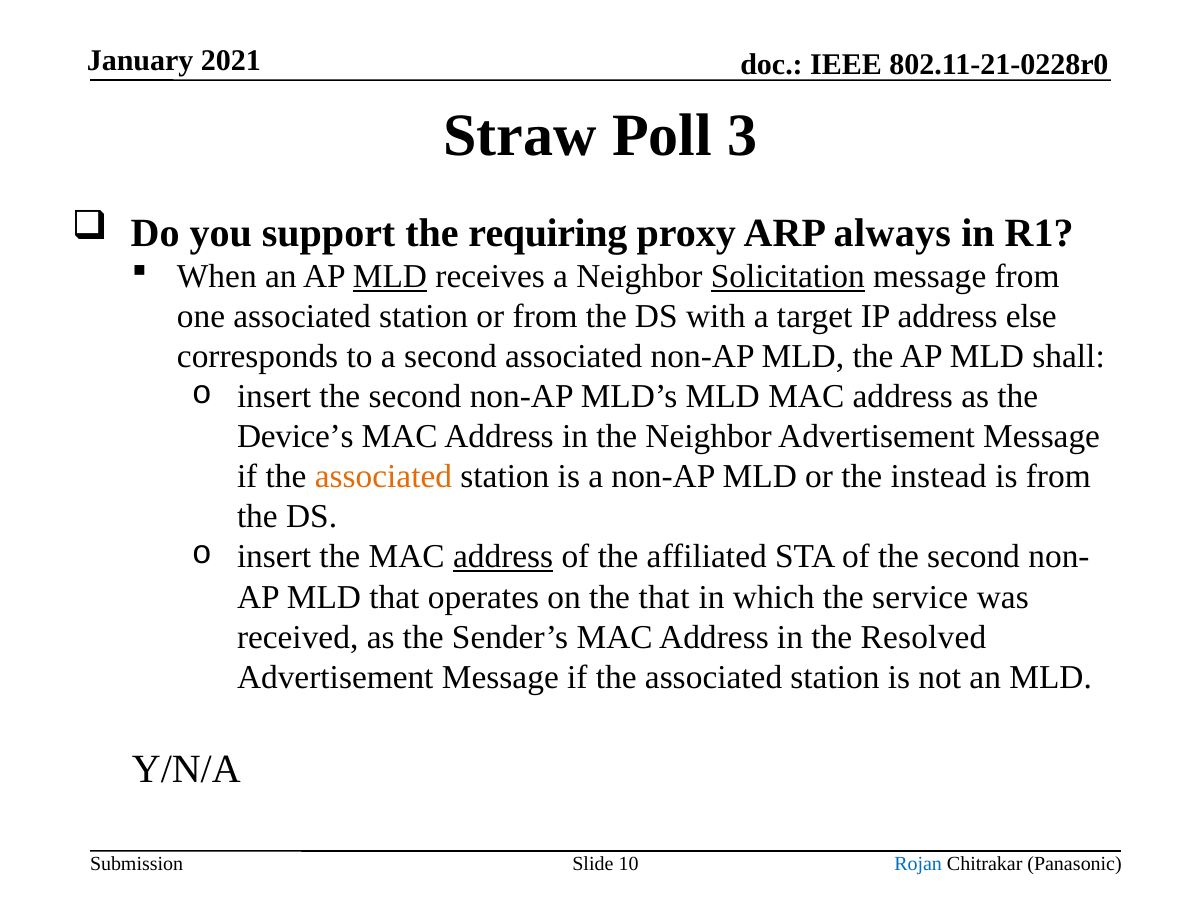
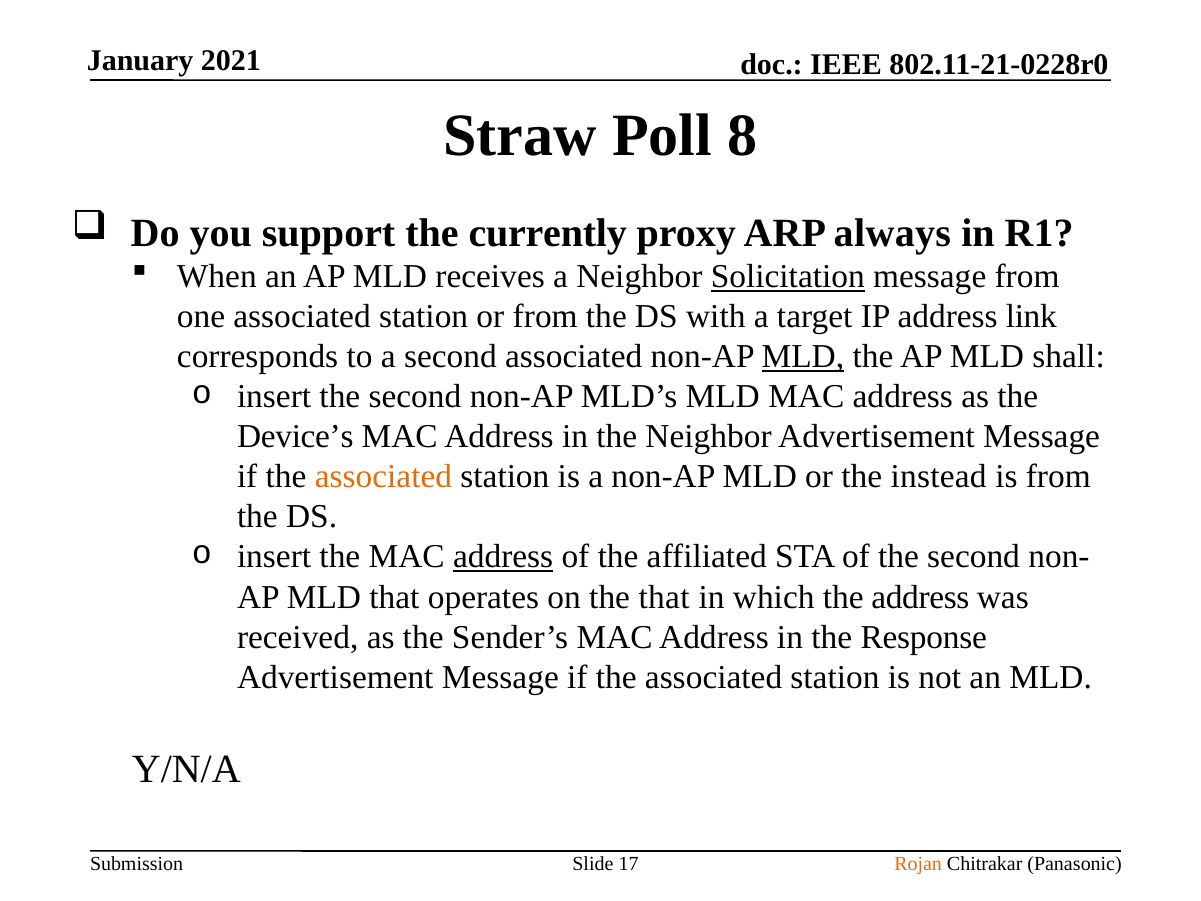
3: 3 -> 8
requiring: requiring -> currently
MLD at (390, 276) underline: present -> none
else: else -> link
MLD at (803, 357) underline: none -> present
the service: service -> address
Resolved: Resolved -> Response
10: 10 -> 17
Rojan colour: blue -> orange
